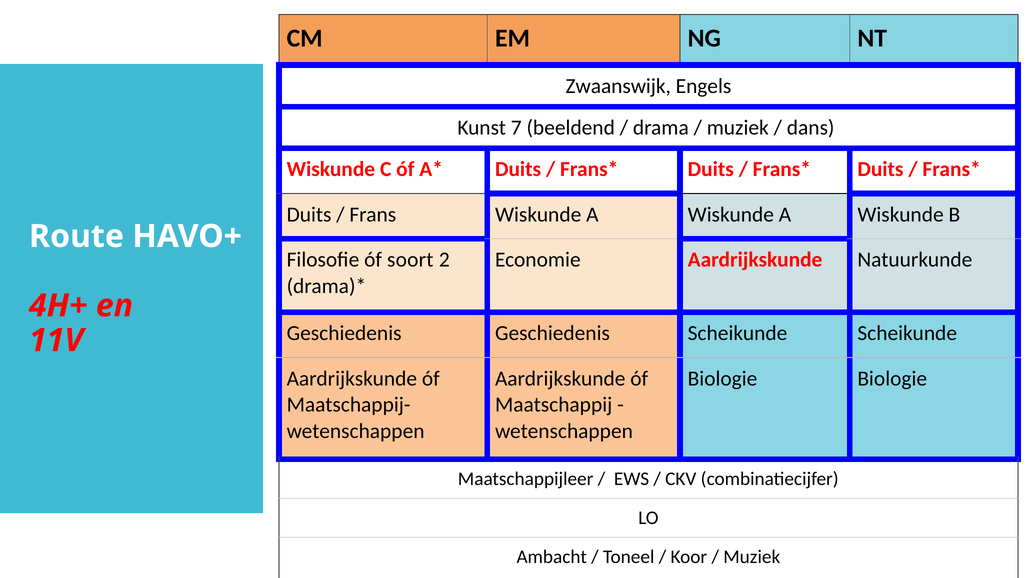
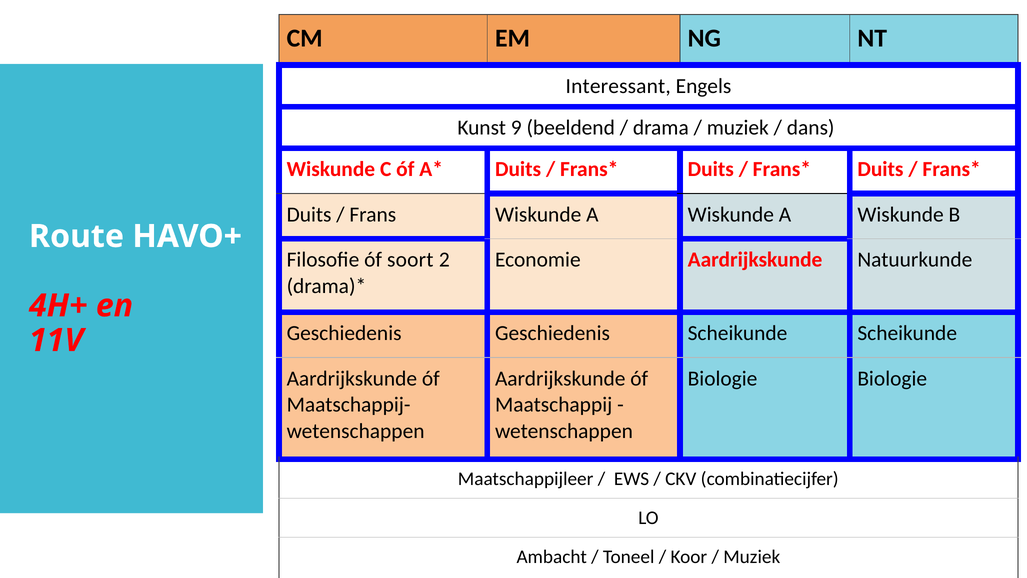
Zwaanswijk: Zwaanswijk -> Interessant
7: 7 -> 9
